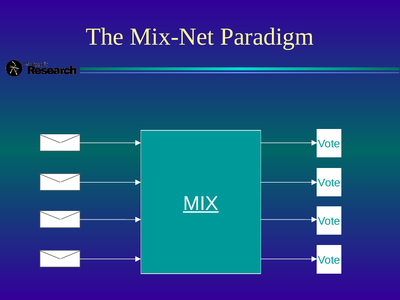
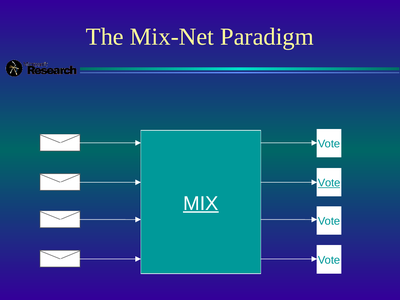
Vote at (329, 183) underline: none -> present
